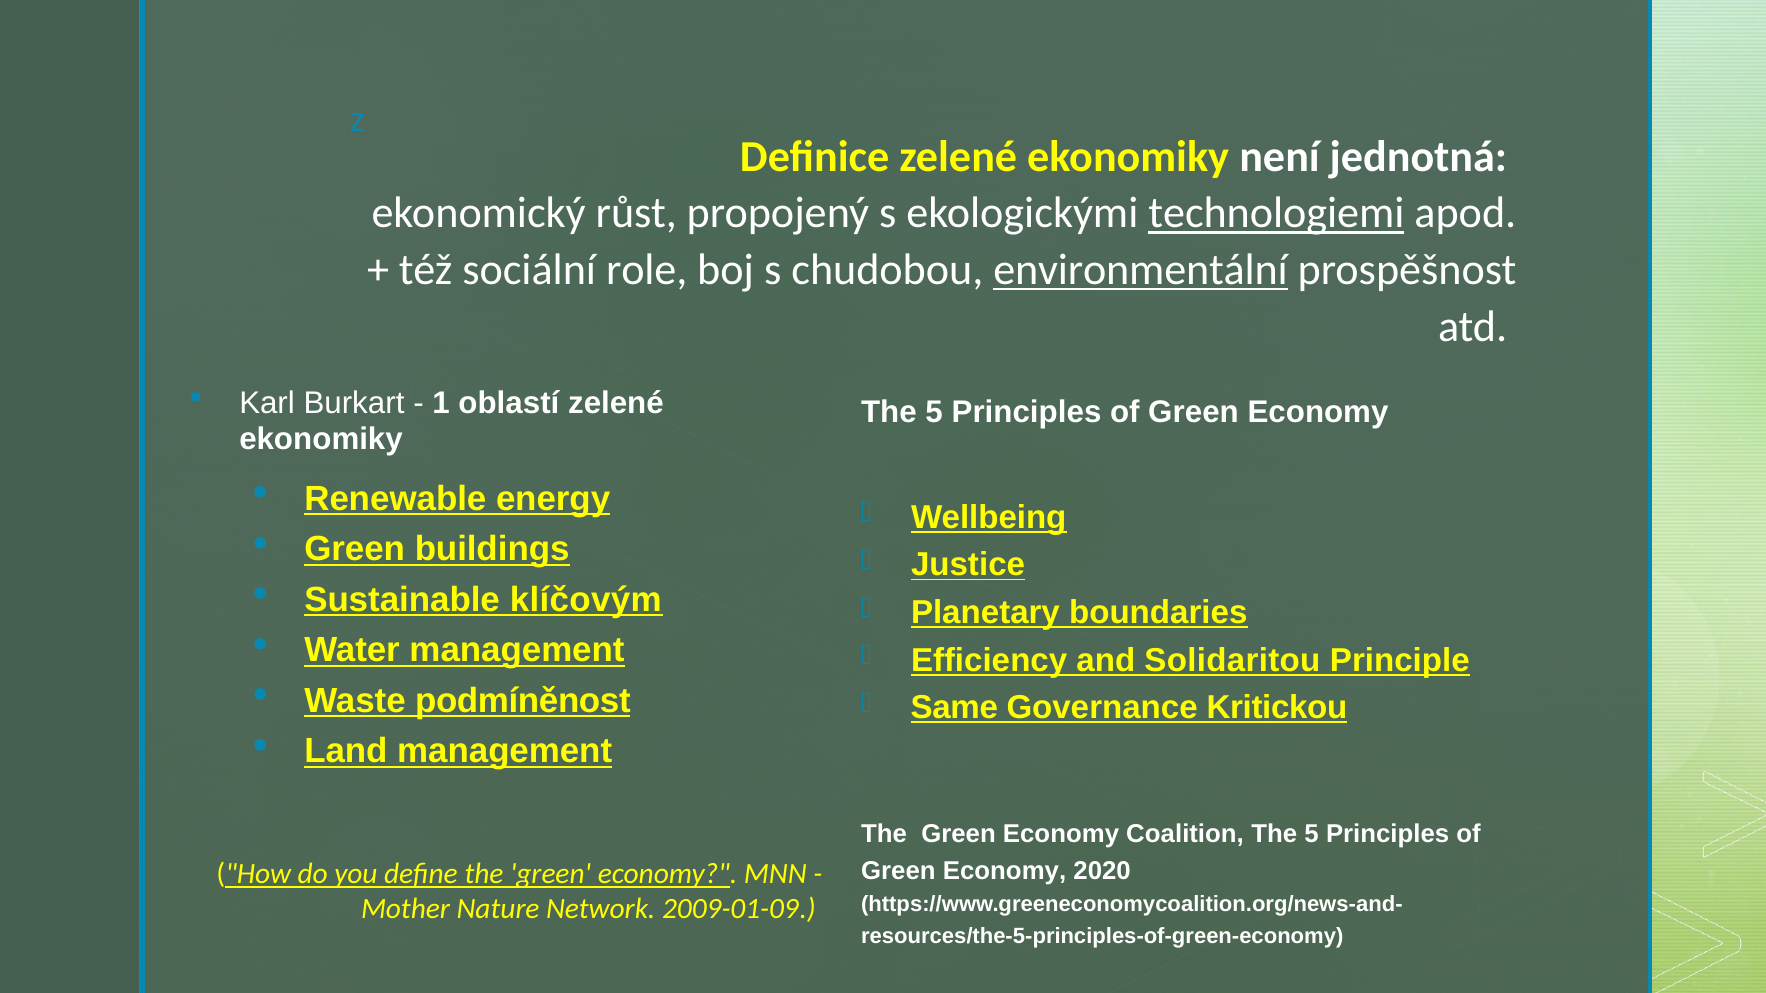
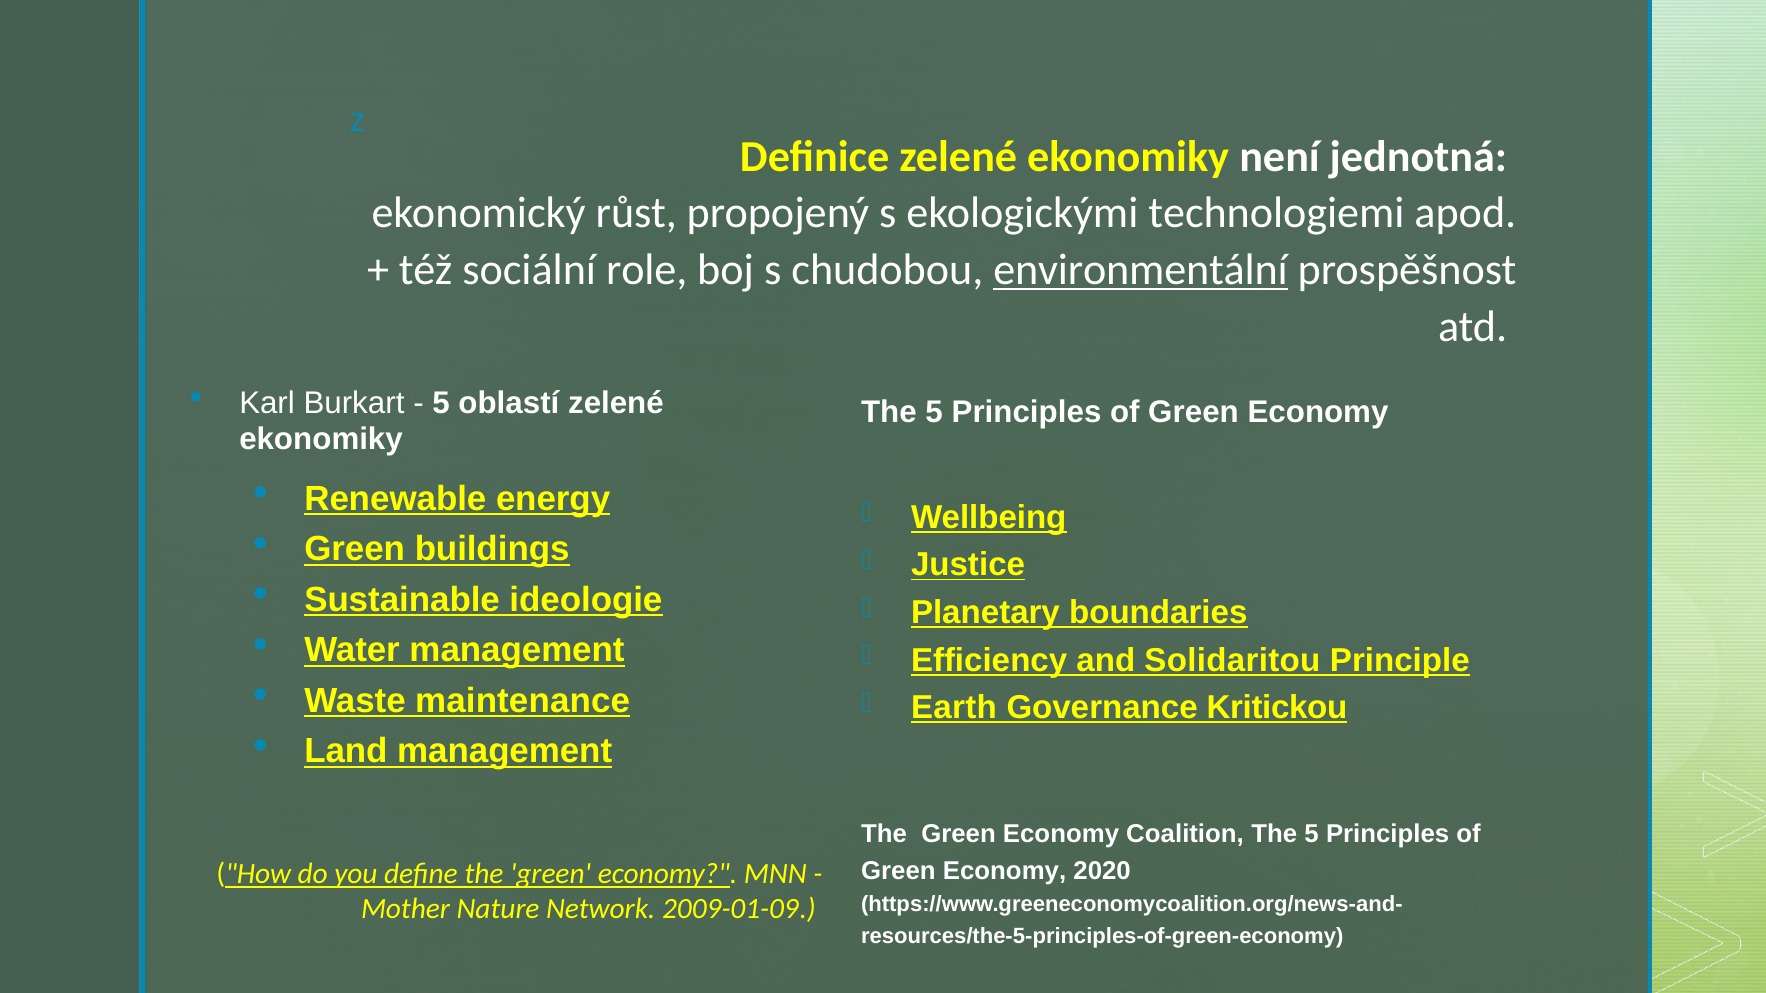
technologiemi underline: present -> none
1 at (441, 403): 1 -> 5
klíčovým: klíčovým -> ideologie
podmíněnost: podmíněnost -> maintenance
Same: Same -> Earth
